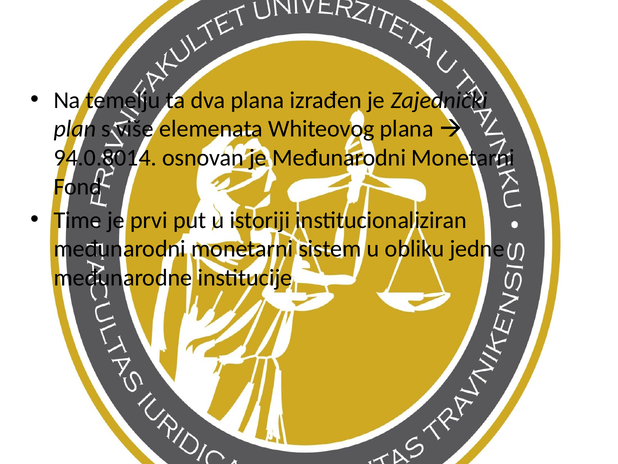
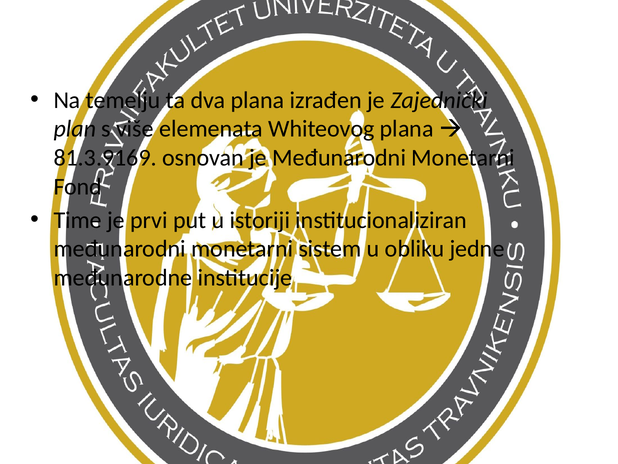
94.0.8014: 94.0.8014 -> 81.3.9169
